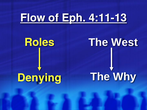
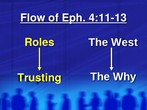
Denying: Denying -> Trusting
